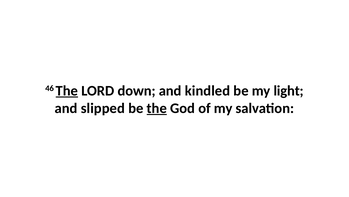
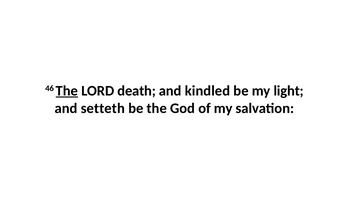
down: down -> death
slipped: slipped -> setteth
the at (157, 108) underline: present -> none
